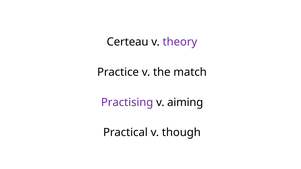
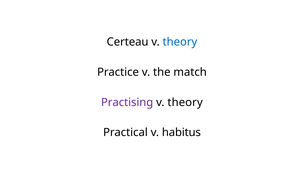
theory at (180, 42) colour: purple -> blue
aiming at (185, 103): aiming -> theory
though: though -> habitus
